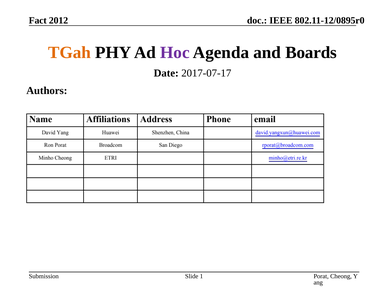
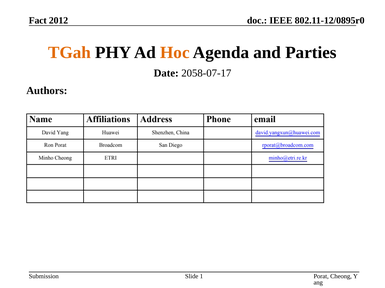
Hoc colour: purple -> orange
Boards: Boards -> Parties
2017-07-17: 2017-07-17 -> 2058-07-17
